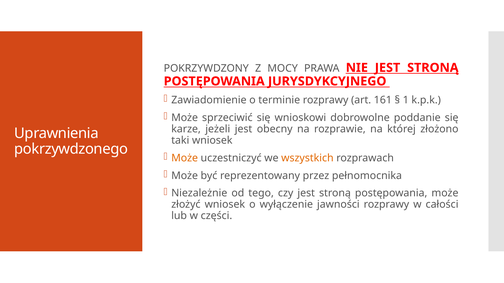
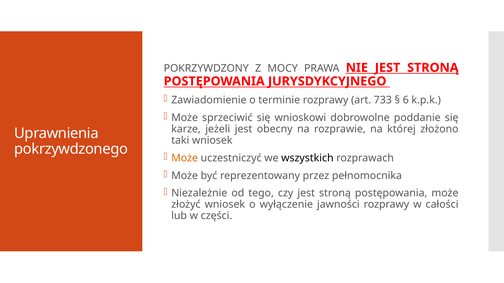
161: 161 -> 733
1: 1 -> 6
wszystkich colour: orange -> black
